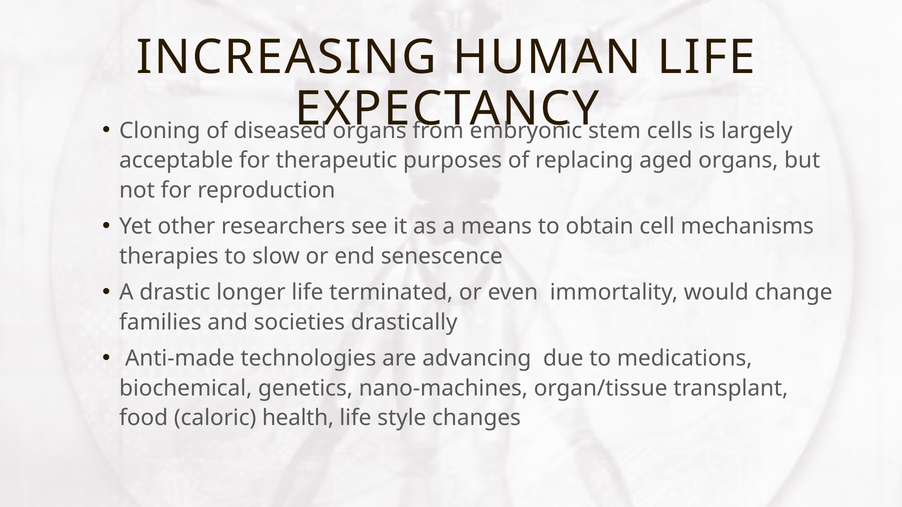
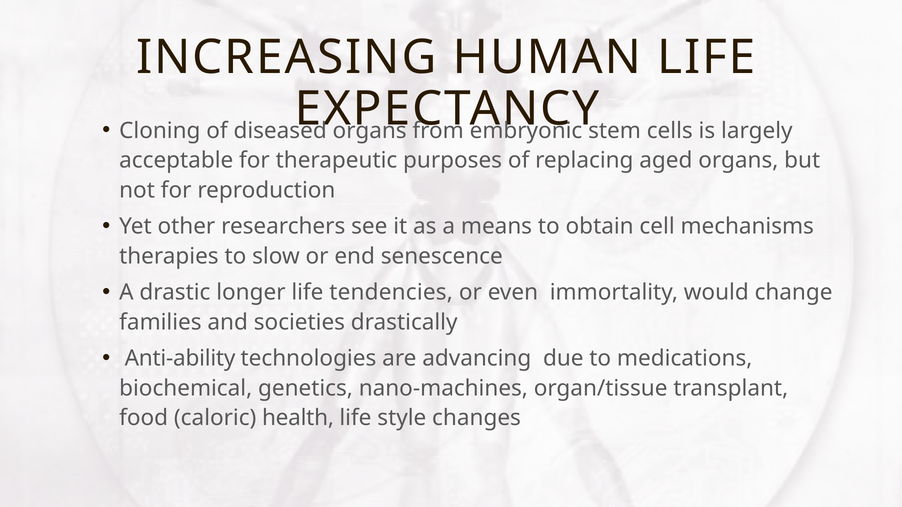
terminated: terminated -> tendencies
Anti-made: Anti-made -> Anti-ability
